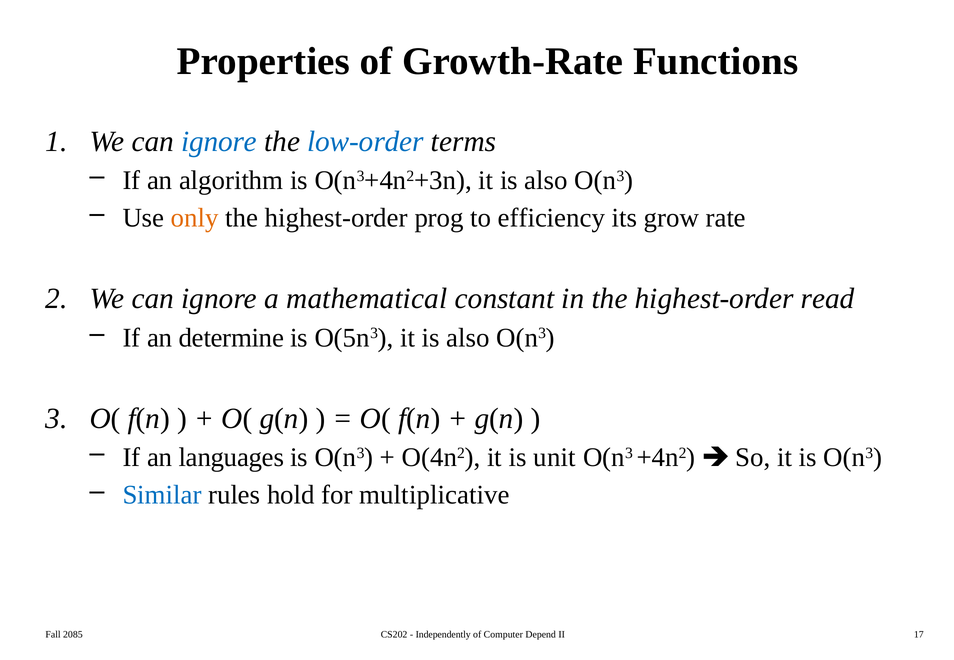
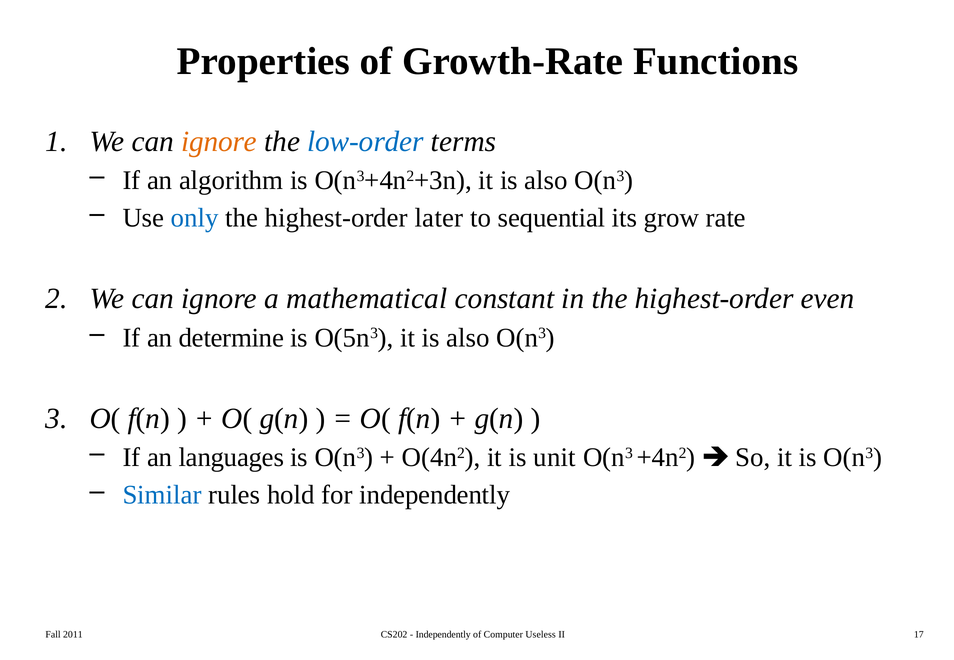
ignore at (219, 142) colour: blue -> orange
only colour: orange -> blue
prog: prog -> later
efficiency: efficiency -> sequential
read: read -> even
for multiplicative: multiplicative -> independently
2085: 2085 -> 2011
Depend: Depend -> Useless
